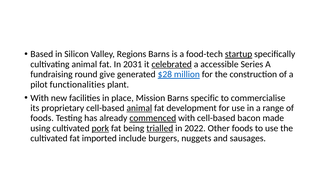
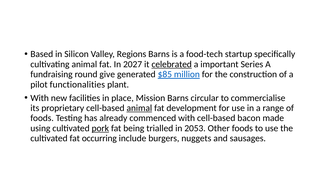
startup underline: present -> none
2031: 2031 -> 2027
accessible: accessible -> important
$28: $28 -> $85
specific: specific -> circular
commenced underline: present -> none
trialled underline: present -> none
2022: 2022 -> 2053
imported: imported -> occurring
